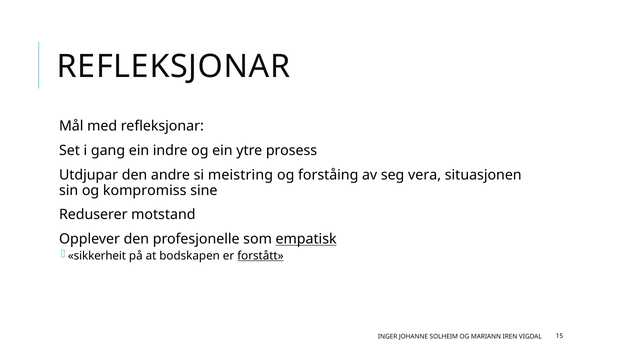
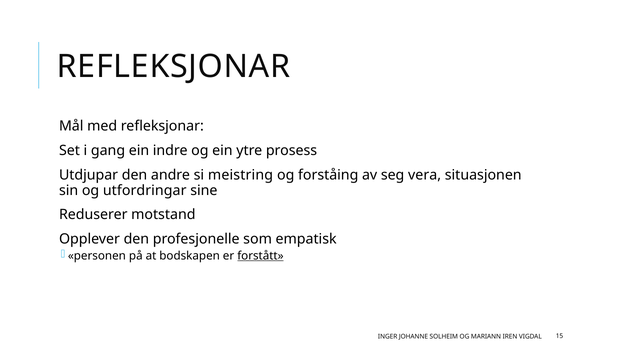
kompromiss: kompromiss -> utfordringar
empatisk underline: present -> none
sikkerheit: sikkerheit -> personen
